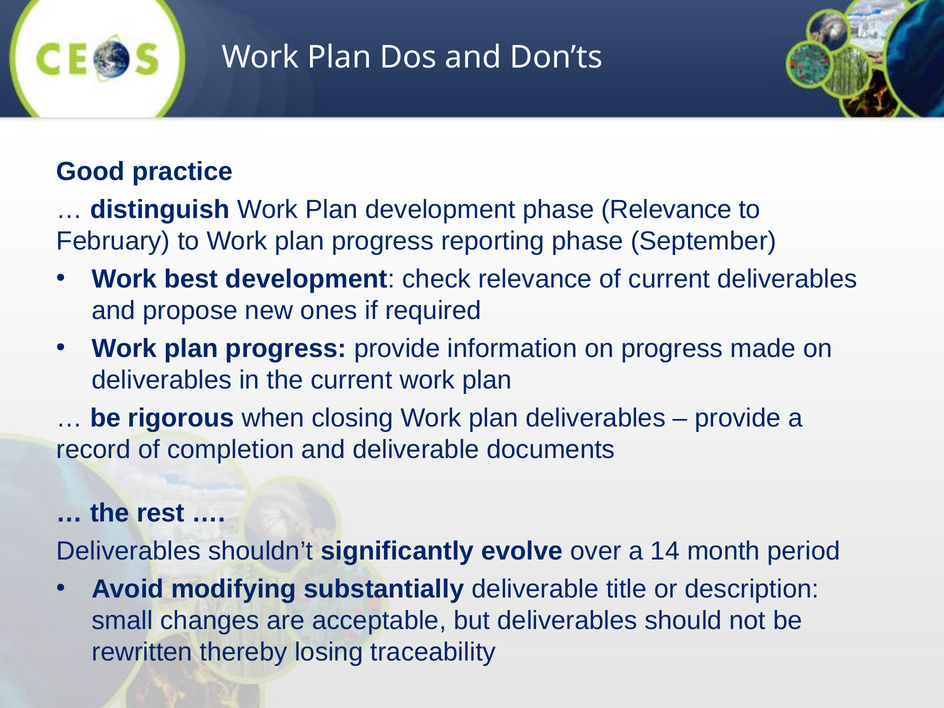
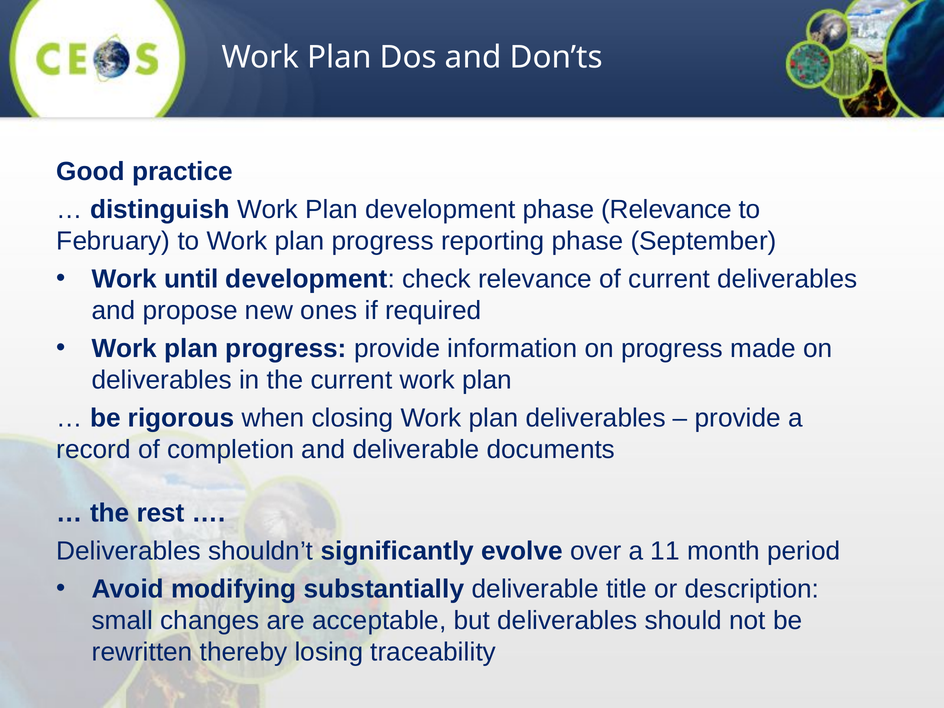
best: best -> until
14: 14 -> 11
